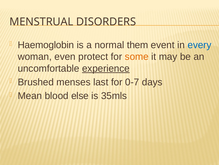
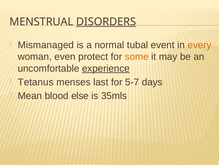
DISORDERS underline: none -> present
Haemoglobin: Haemoglobin -> Mismanaged
them: them -> tubal
every colour: blue -> orange
Brushed: Brushed -> Tetanus
0-7: 0-7 -> 5-7
